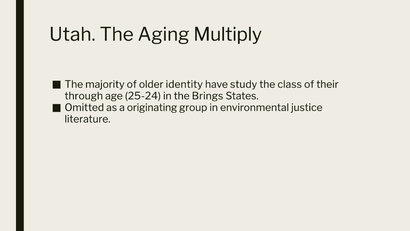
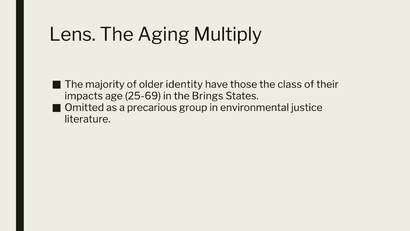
Utah: Utah -> Lens
study: study -> those
through: through -> impacts
25-24: 25-24 -> 25-69
originating: originating -> precarious
